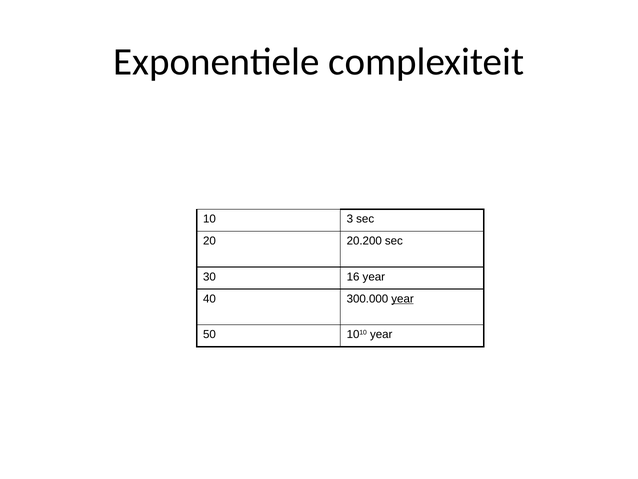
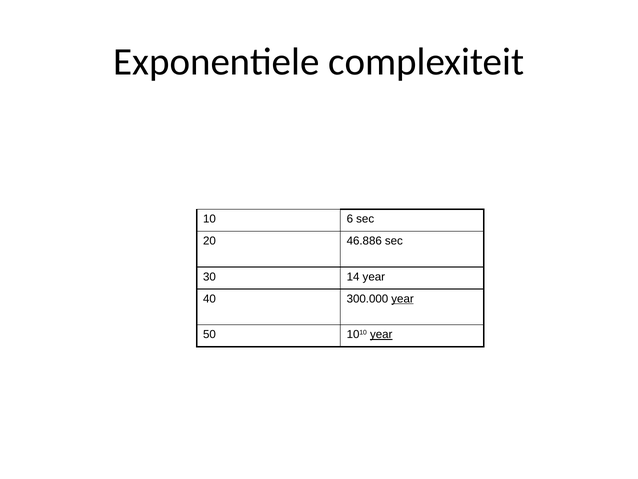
3: 3 -> 6
20.200: 20.200 -> 46.886
16: 16 -> 14
year at (381, 334) underline: none -> present
